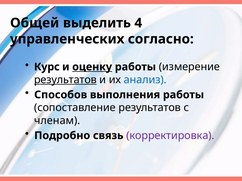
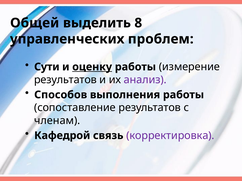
4: 4 -> 8
согласно: согласно -> проблем
Курс: Курс -> Сути
результатов at (65, 80) underline: present -> none
анализ colour: blue -> purple
Подробно: Подробно -> Кафедрой
